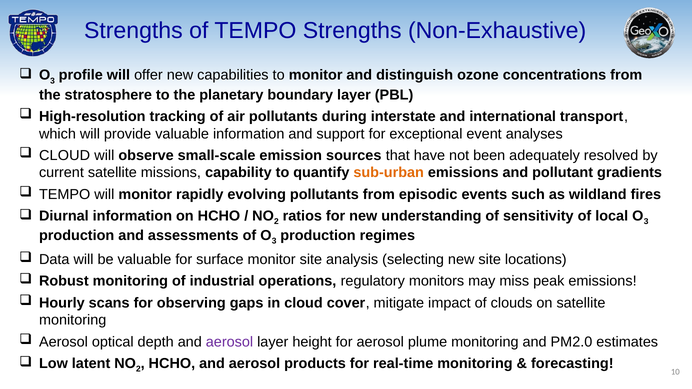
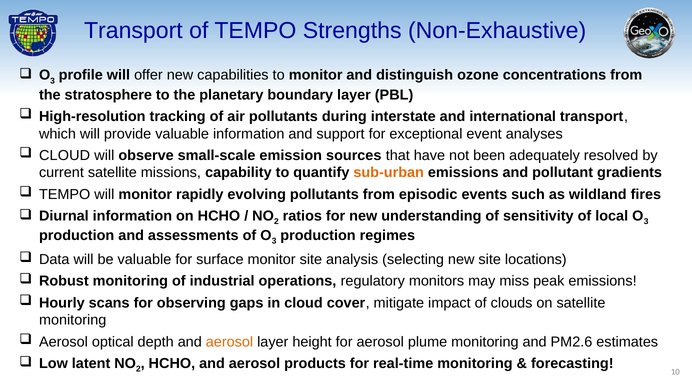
Strengths at (133, 31): Strengths -> Transport
aerosol at (229, 342) colour: purple -> orange
PM2.0: PM2.0 -> PM2.6
